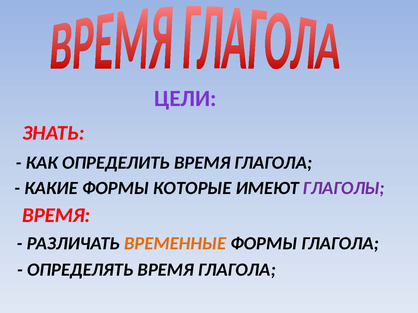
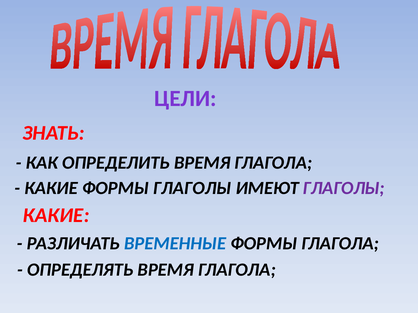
ФОРМЫ КОТОРЫЕ: КОТОРЫЕ -> ГЛАГОЛЫ
ВРЕМЯ at (56, 216): ВРЕМЯ -> КАКИЕ
ВРЕМЕННЫЕ colour: orange -> blue
